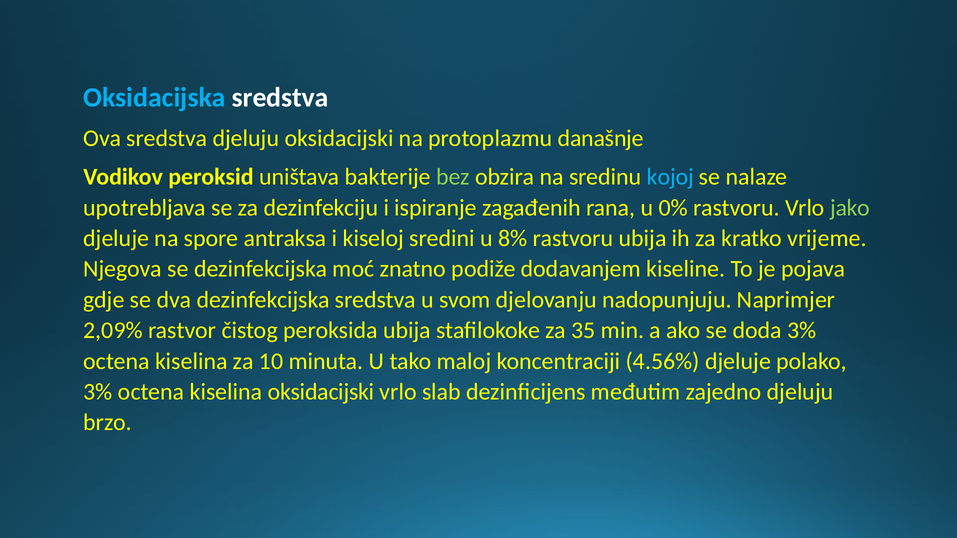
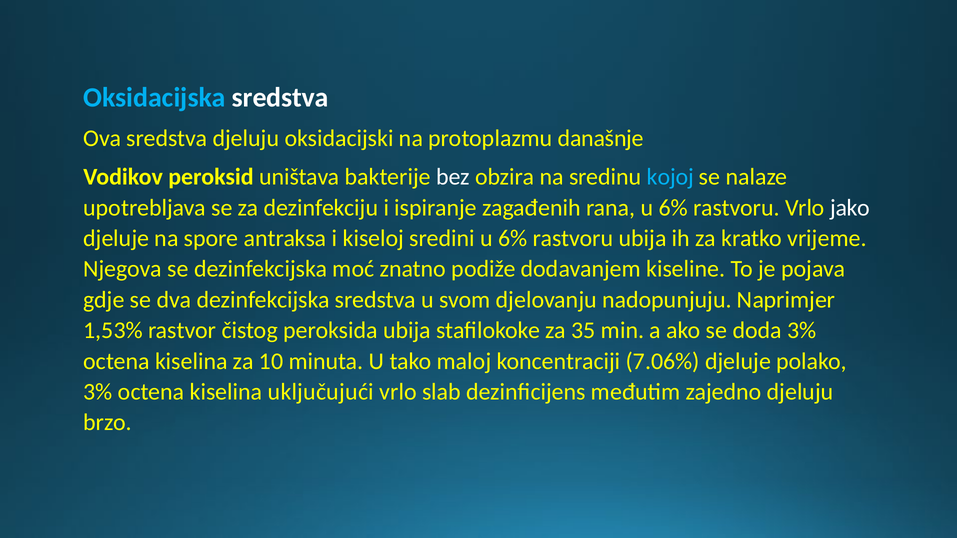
bez colour: light green -> white
rana u 0%: 0% -> 6%
jako colour: light green -> white
sredini u 8%: 8% -> 6%
2,09%: 2,09% -> 1,53%
4.56%: 4.56% -> 7.06%
kiselina oksidacijski: oksidacijski -> uključujući
